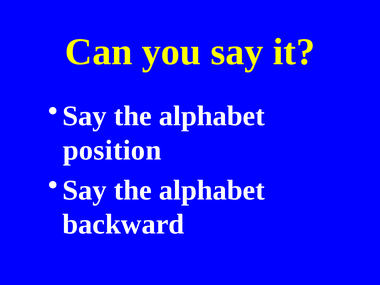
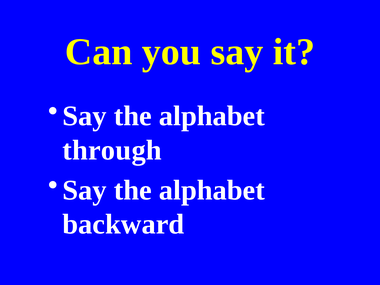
position: position -> through
